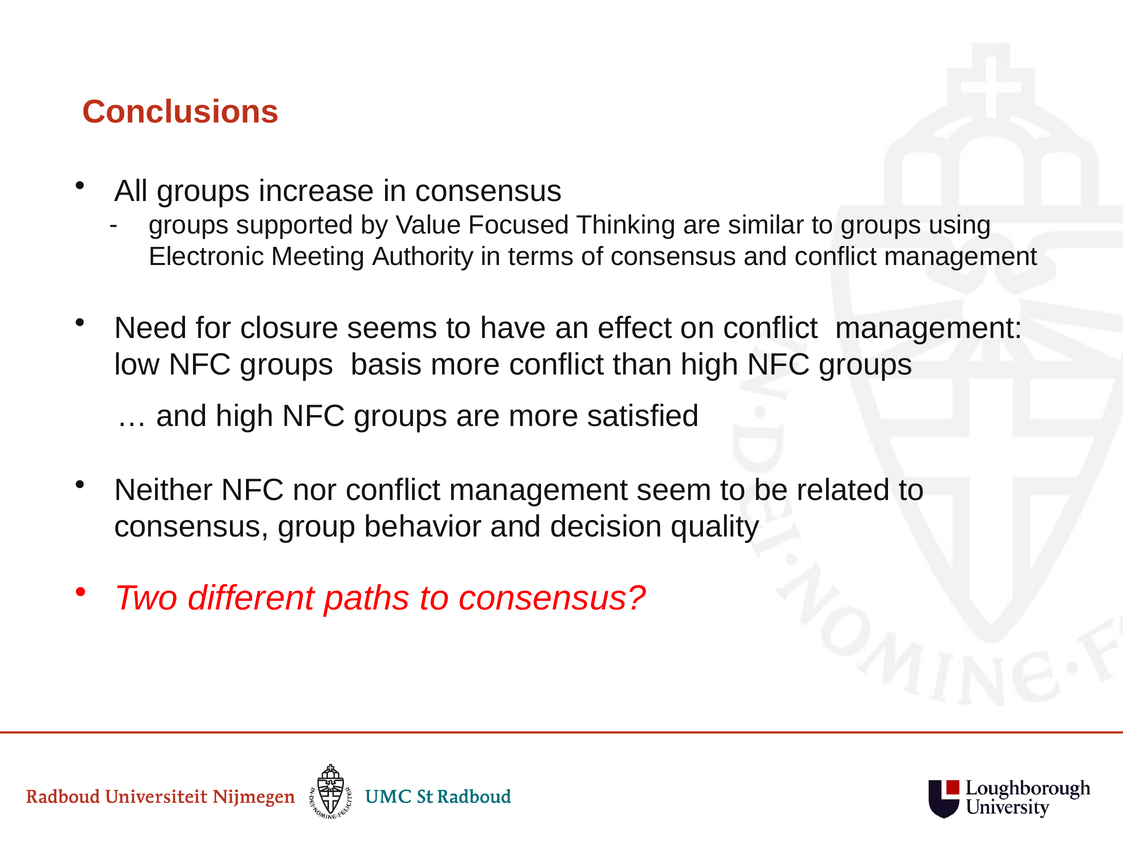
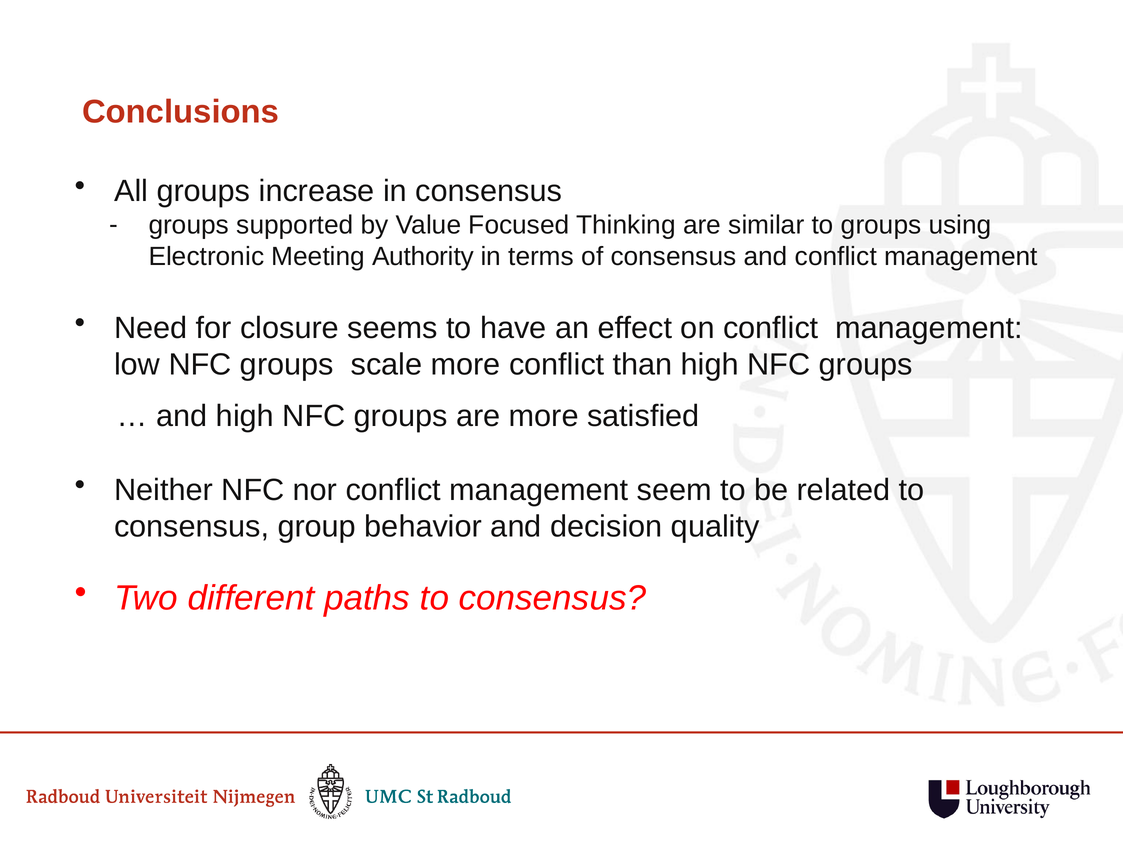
basis: basis -> scale
